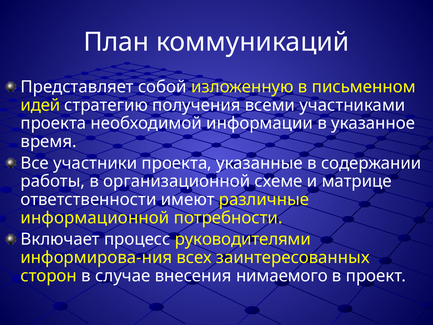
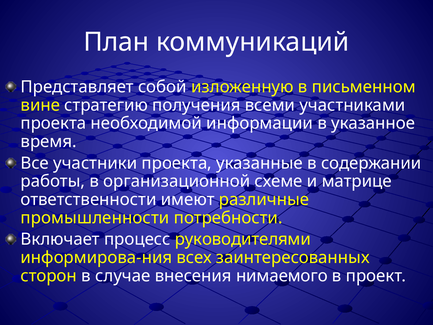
идей: идей -> вине
информационной: информационной -> промышленности
